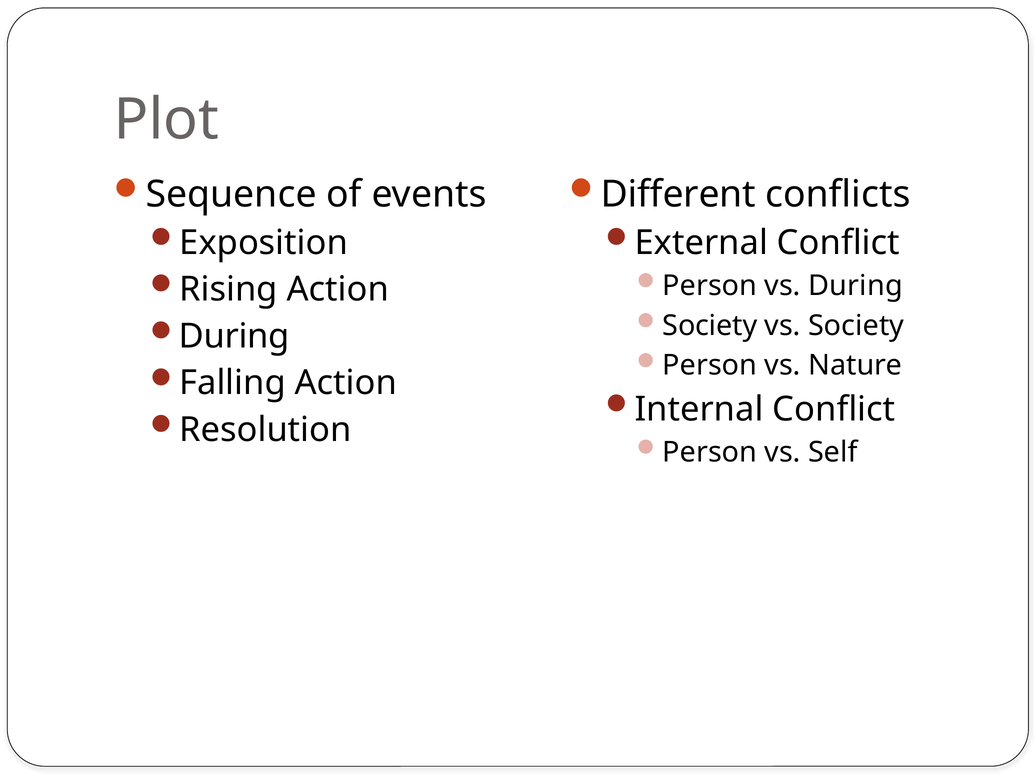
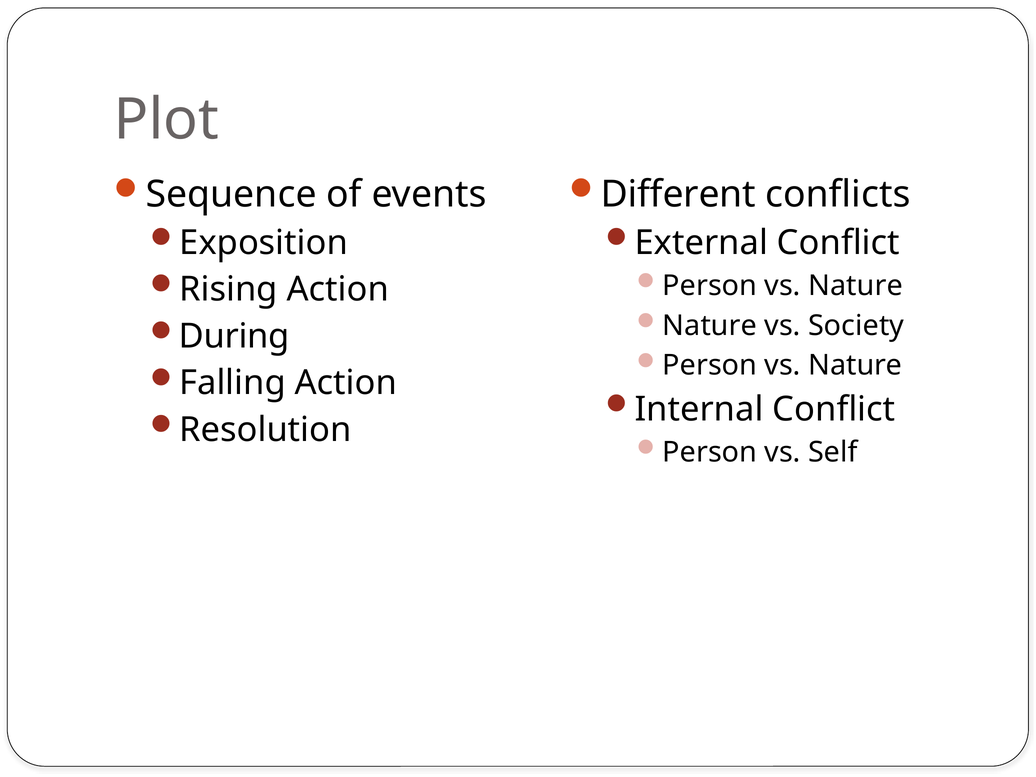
During at (855, 286): During -> Nature
Society at (710, 326): Society -> Nature
